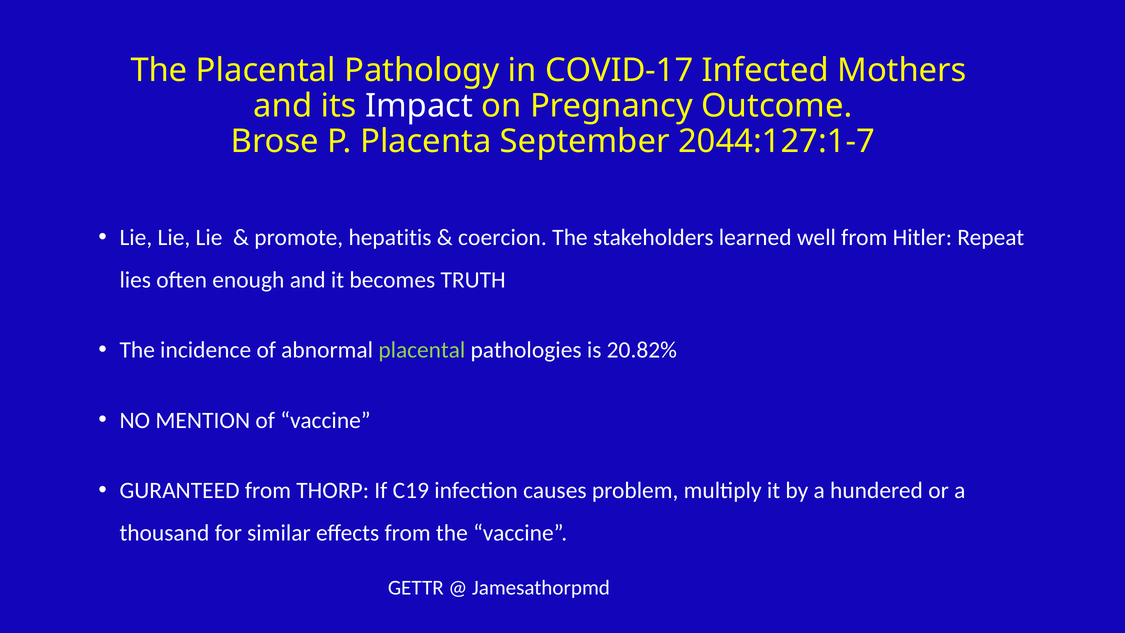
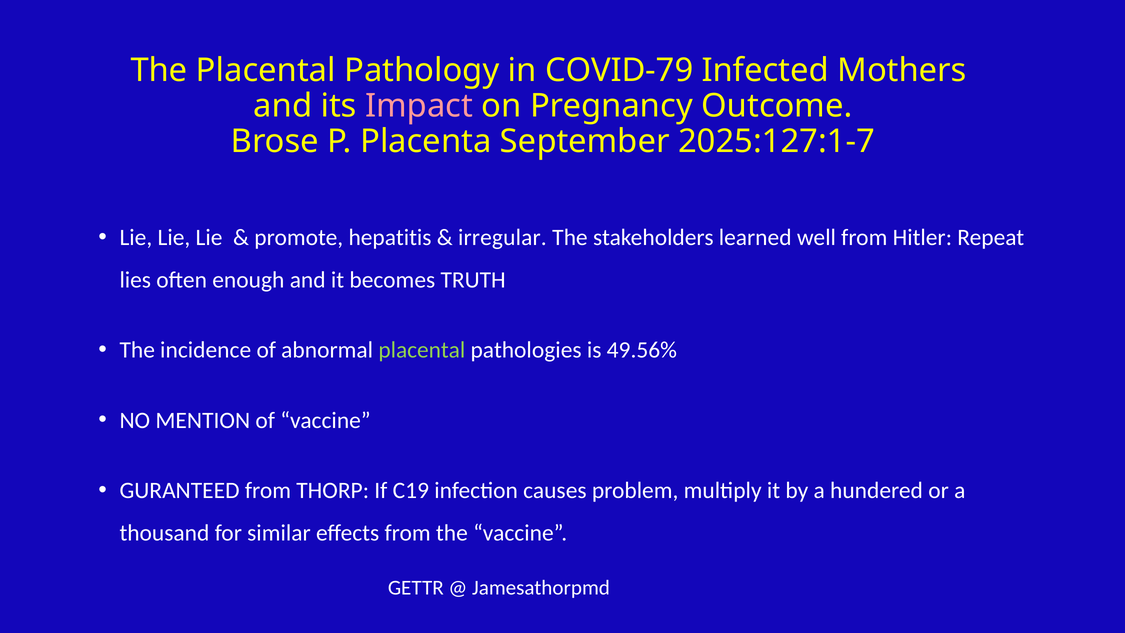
COVID-17: COVID-17 -> COVID-79
Impact colour: white -> pink
2044:127:1-7: 2044:127:1-7 -> 2025:127:1-7
coercion: coercion -> irregular
20.82%: 20.82% -> 49.56%
